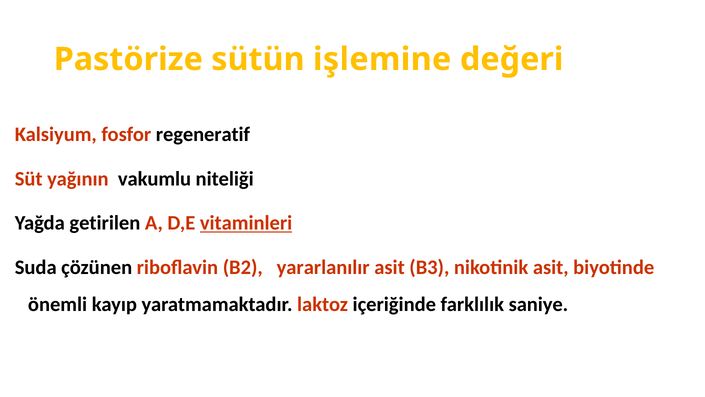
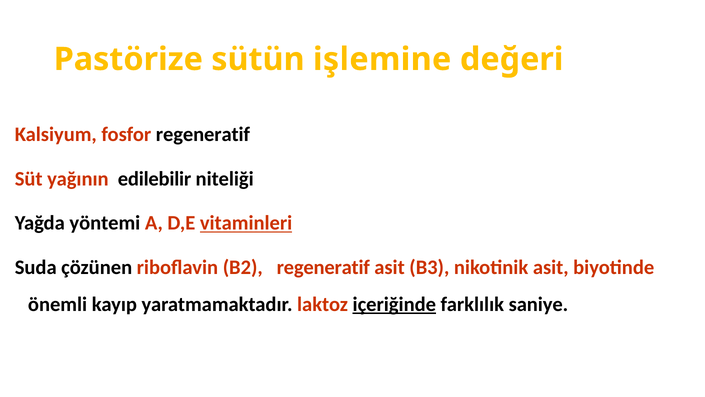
vakumlu: vakumlu -> edilebilir
getirilen: getirilen -> yöntemi
B2 yararlanılır: yararlanılır -> regeneratif
içeriğinde underline: none -> present
